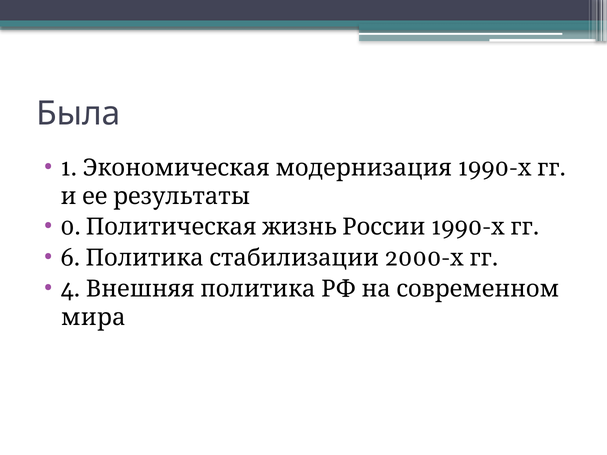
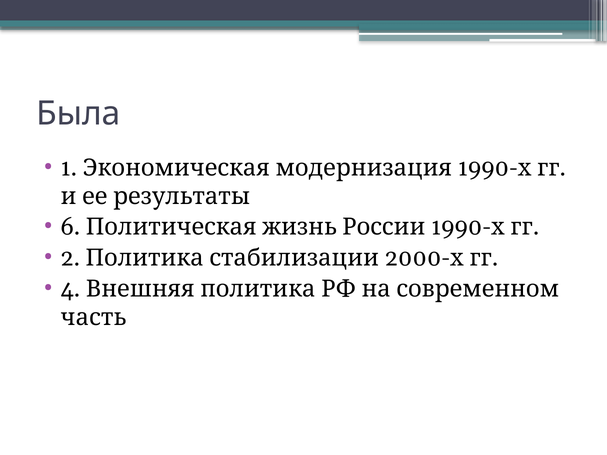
0: 0 -> 6
6: 6 -> 2
мира: мира -> часть
